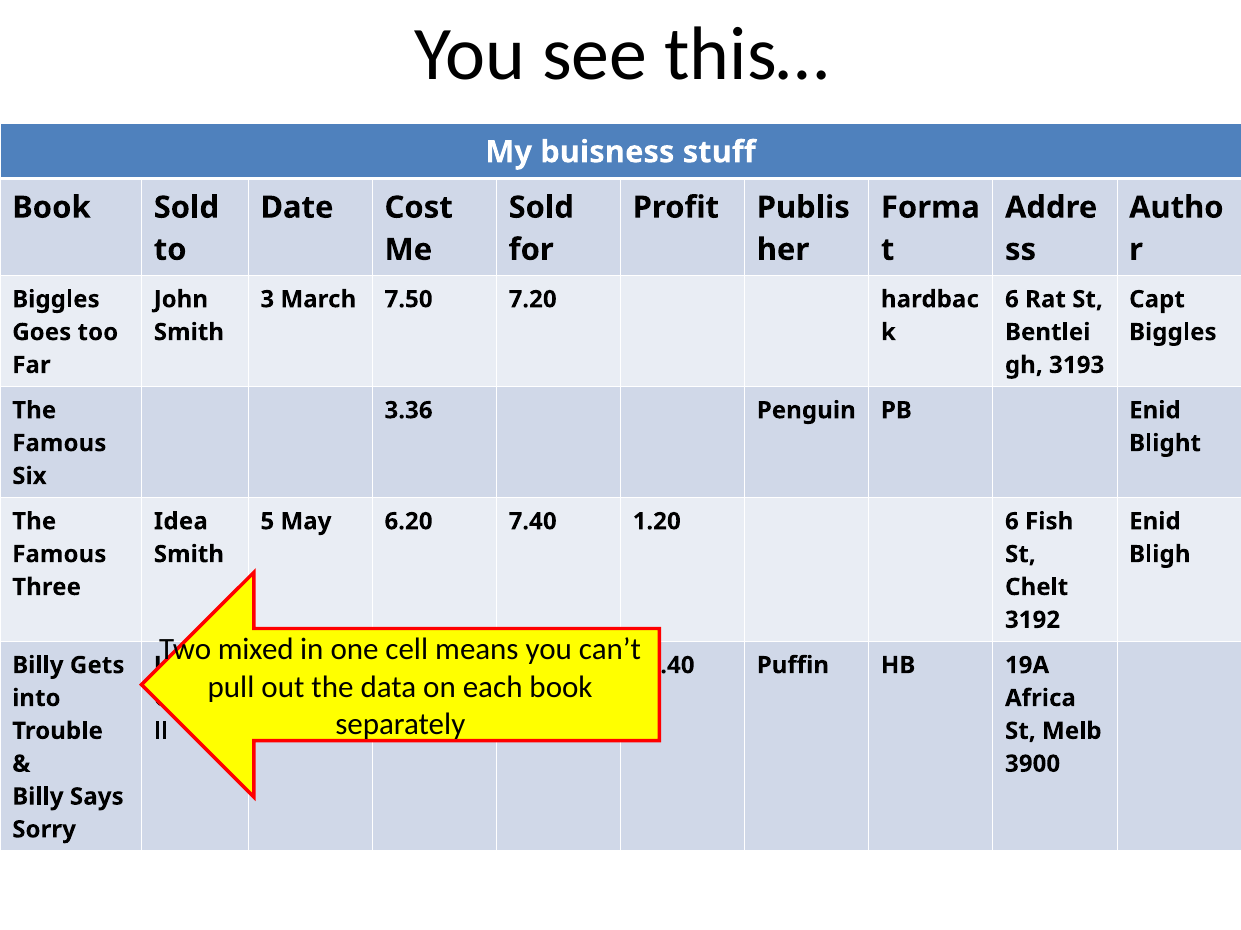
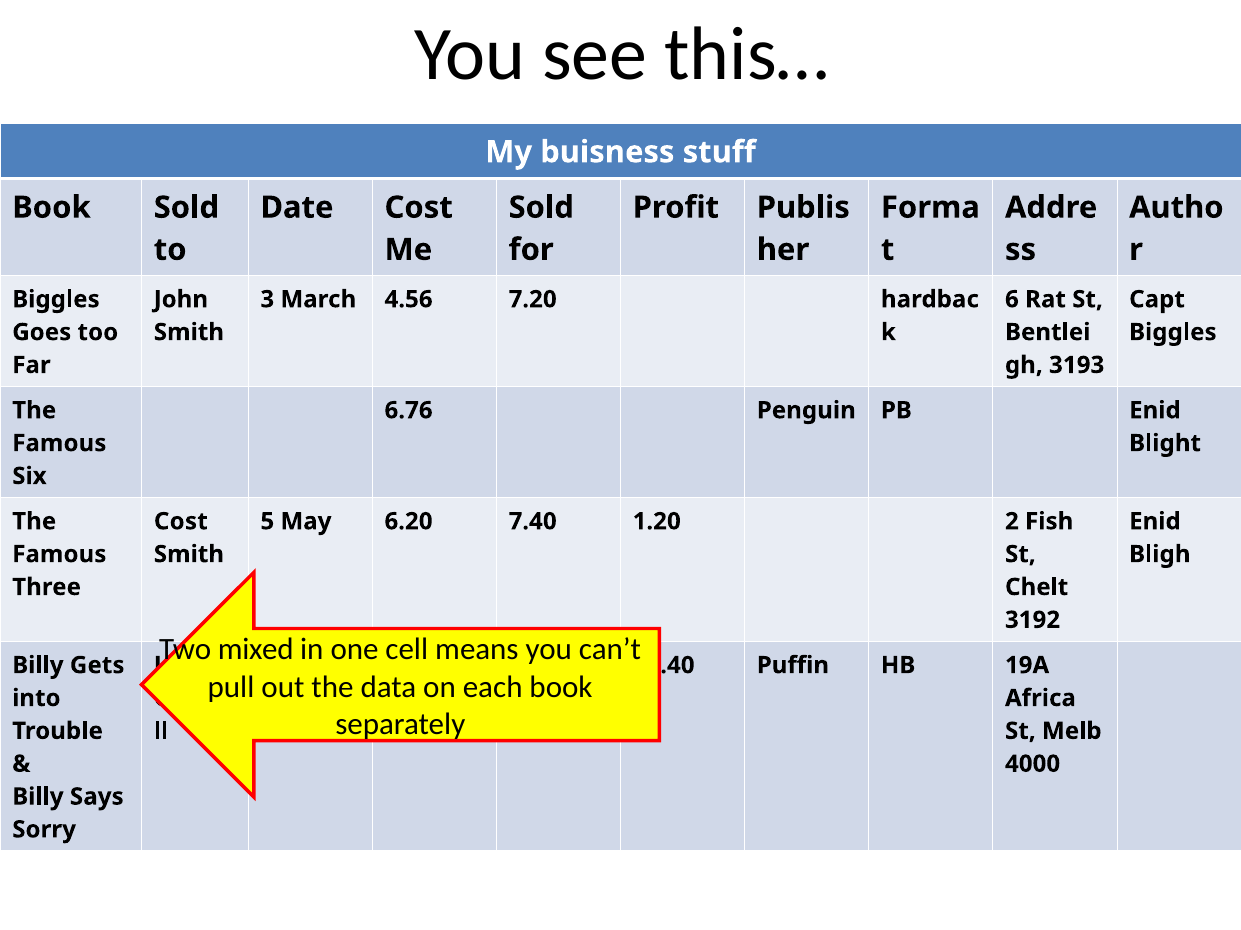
7.50: 7.50 -> 4.56
3.36: 3.36 -> 6.76
Idea at (181, 522): Idea -> Cost
1.20 6: 6 -> 2
3900: 3900 -> 4000
